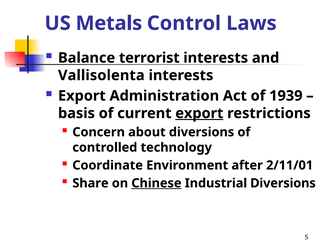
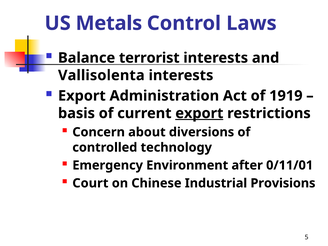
1939: 1939 -> 1919
Coordinate: Coordinate -> Emergency
2/11/01: 2/11/01 -> 0/11/01
Share: Share -> Court
Chinese underline: present -> none
Industrial Diversions: Diversions -> Provisions
